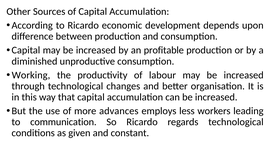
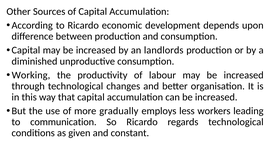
profitable: profitable -> landlords
advances: advances -> gradually
